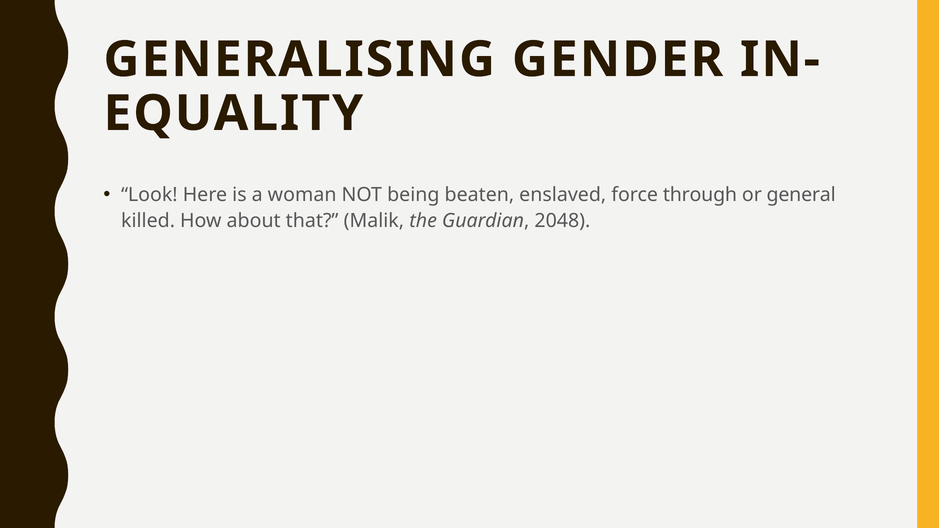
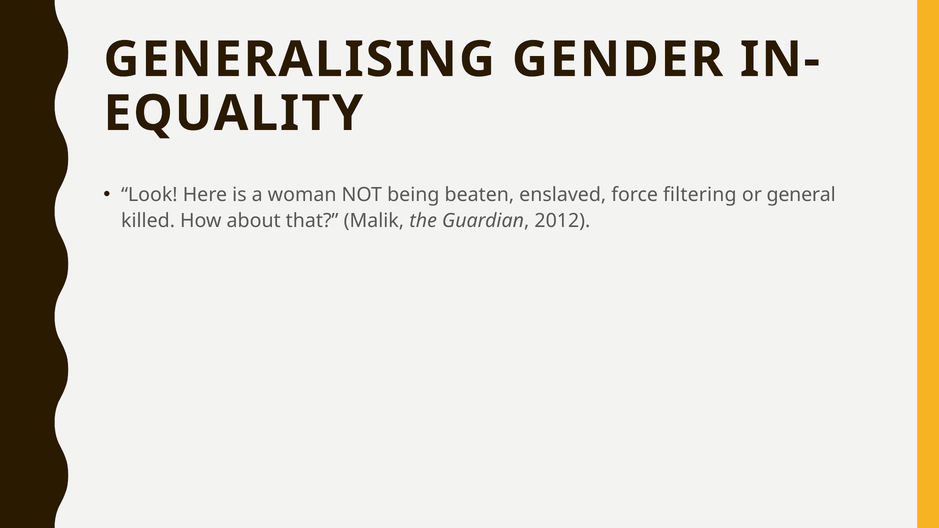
through: through -> filtering
2048: 2048 -> 2012
